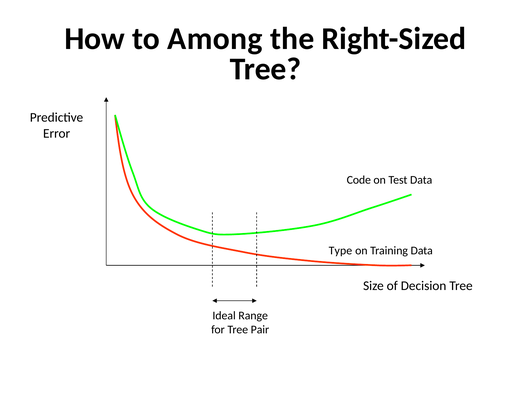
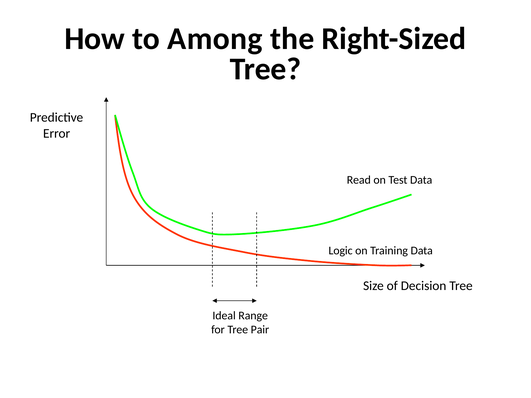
Code: Code -> Read
Type: Type -> Logic
